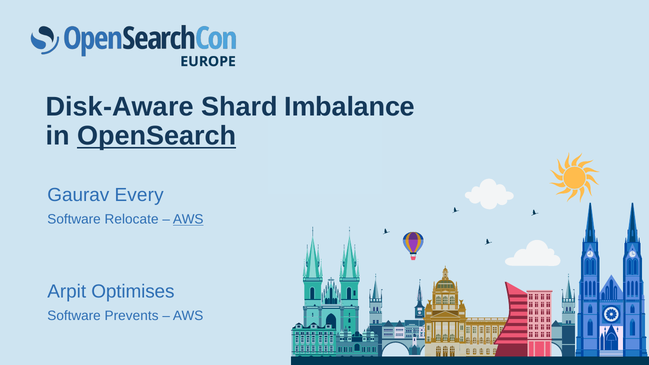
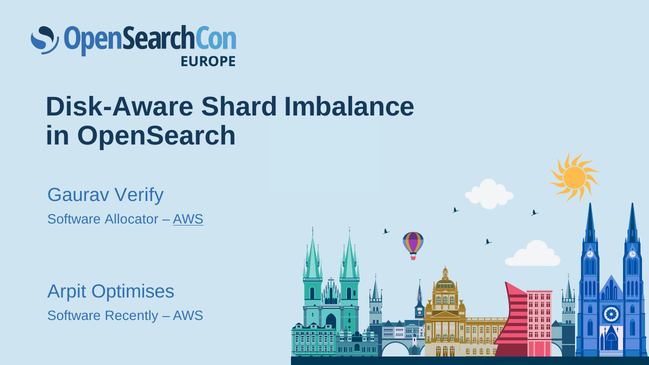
OpenSearch underline: present -> none
Every: Every -> Verify
Relocate: Relocate -> Allocator
Prevents: Prevents -> Recently
